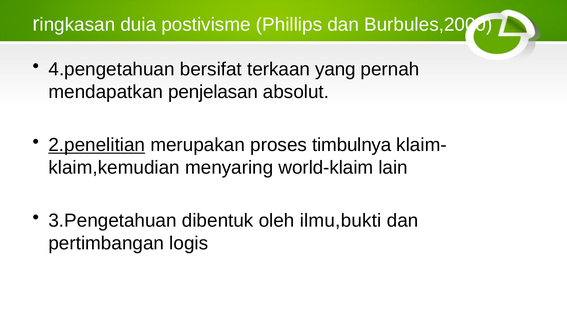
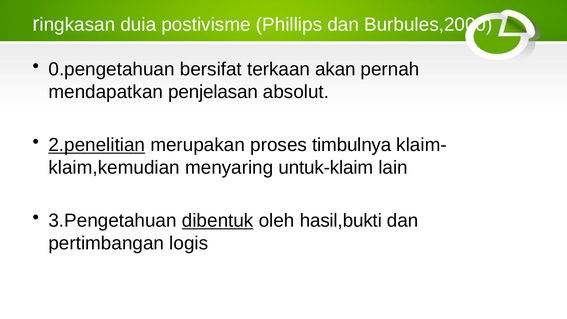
4.pengetahuan: 4.pengetahuan -> 0.pengetahuan
yang: yang -> akan
world-klaim: world-klaim -> untuk-klaim
dibentuk underline: none -> present
ilmu,bukti: ilmu,bukti -> hasil,bukti
